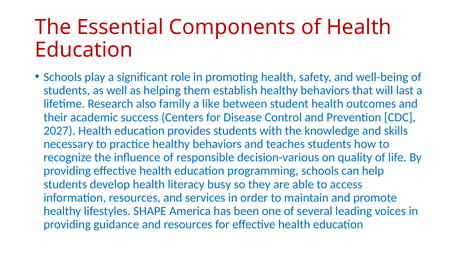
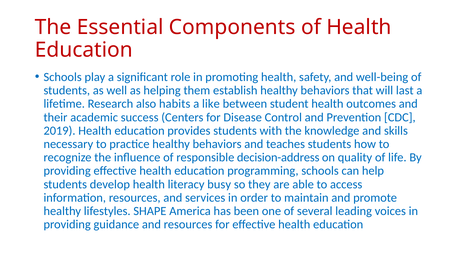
family: family -> habits
2027: 2027 -> 2019
decision-various: decision-various -> decision-address
